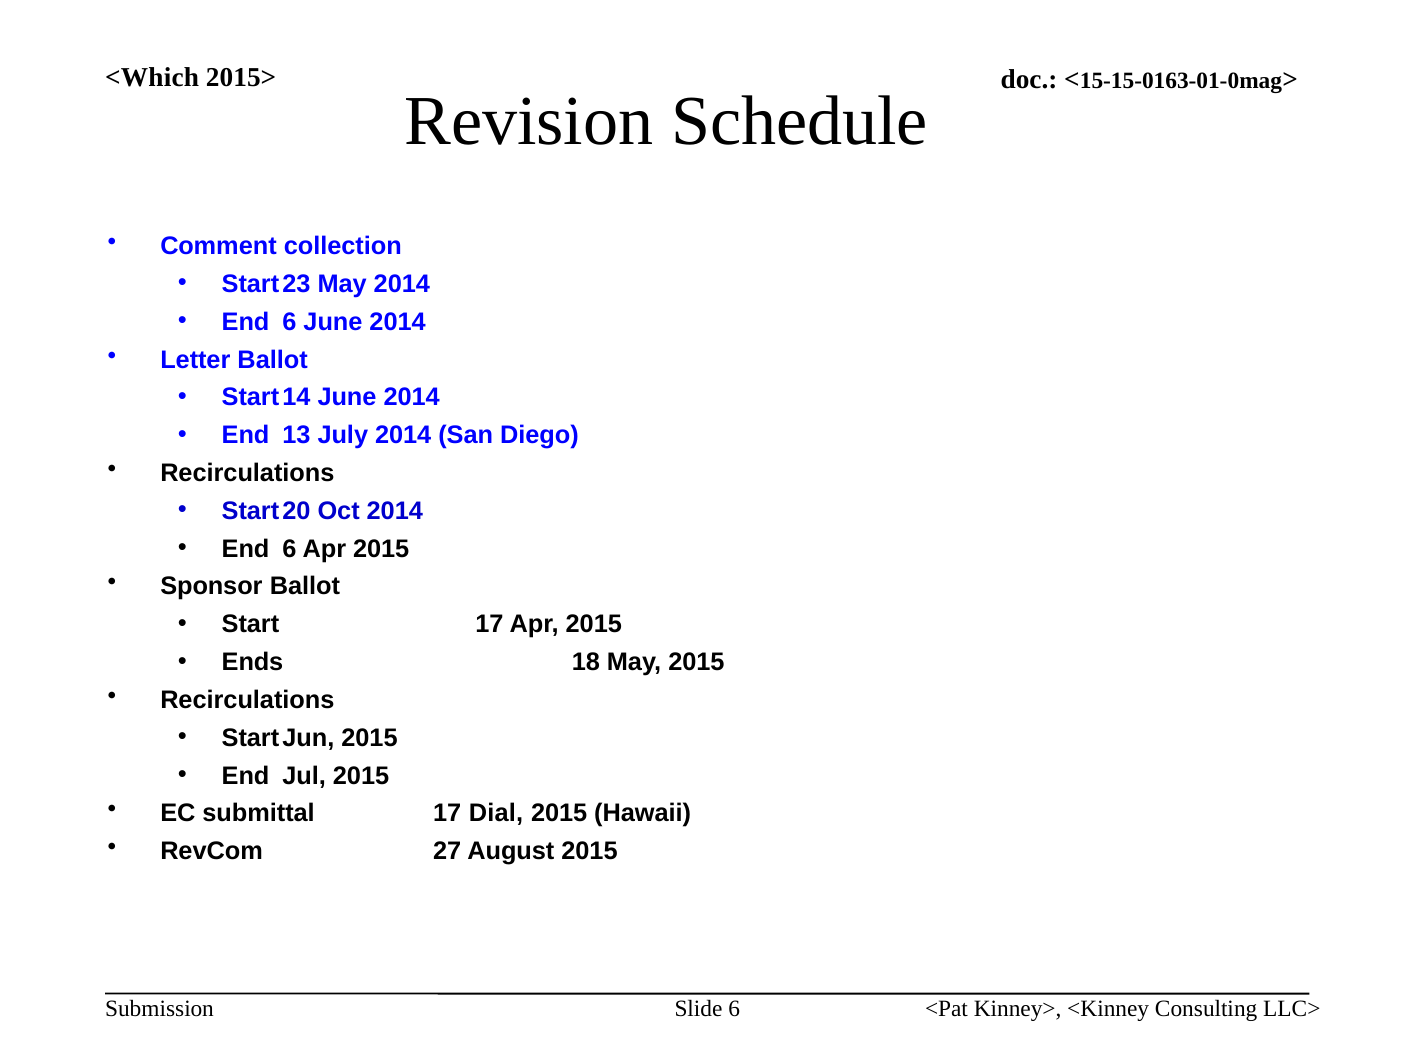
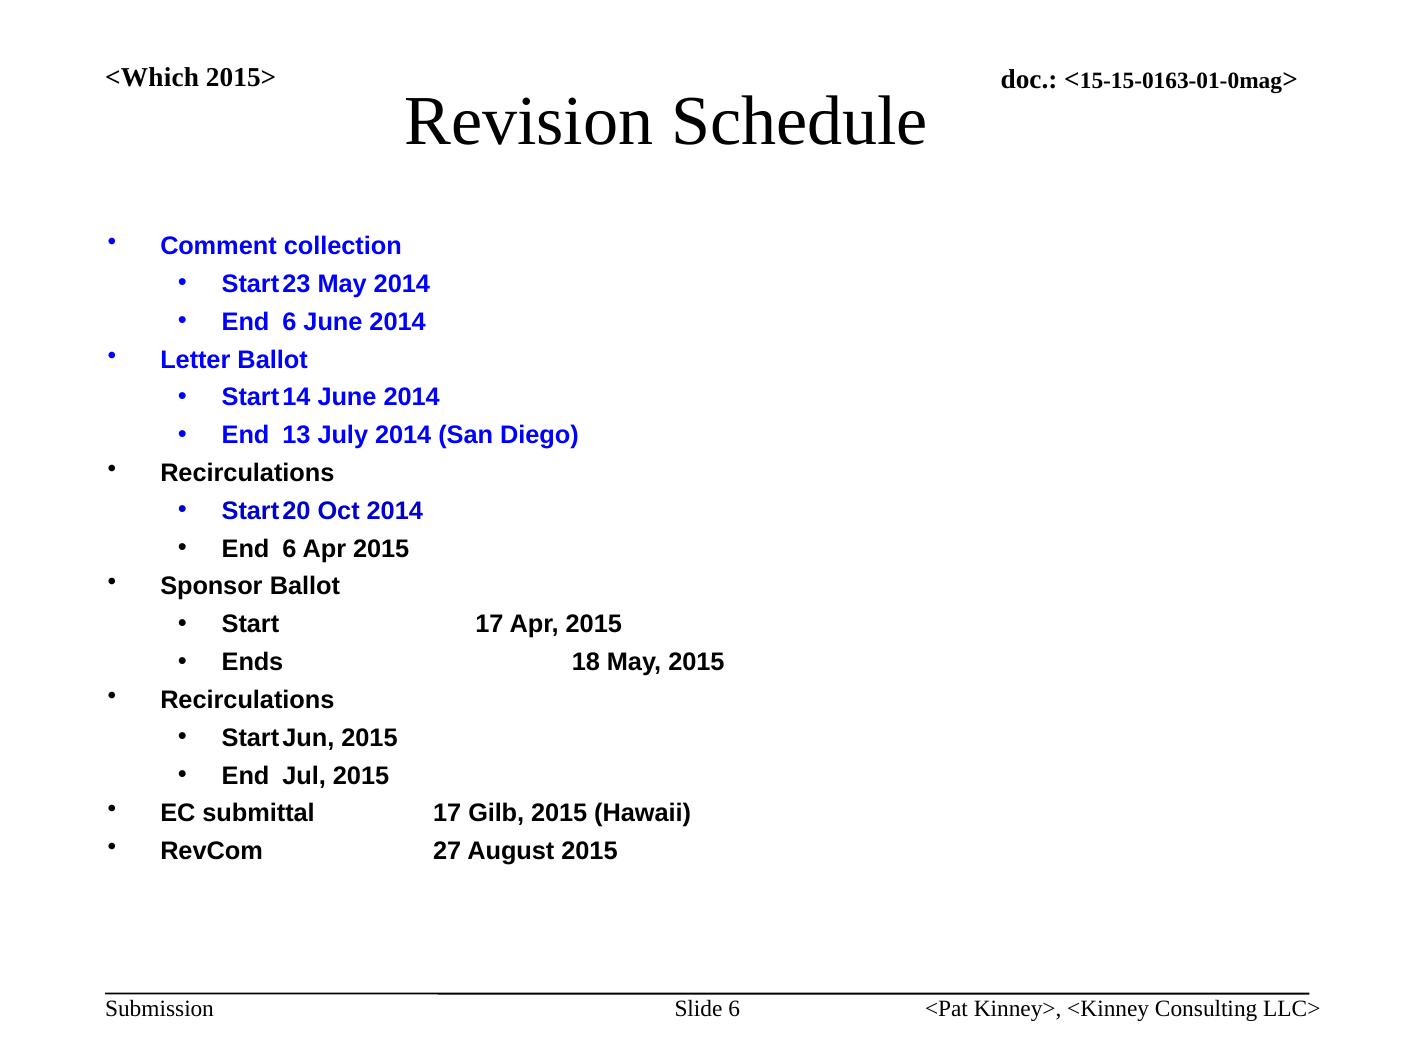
Dial: Dial -> Gilb
